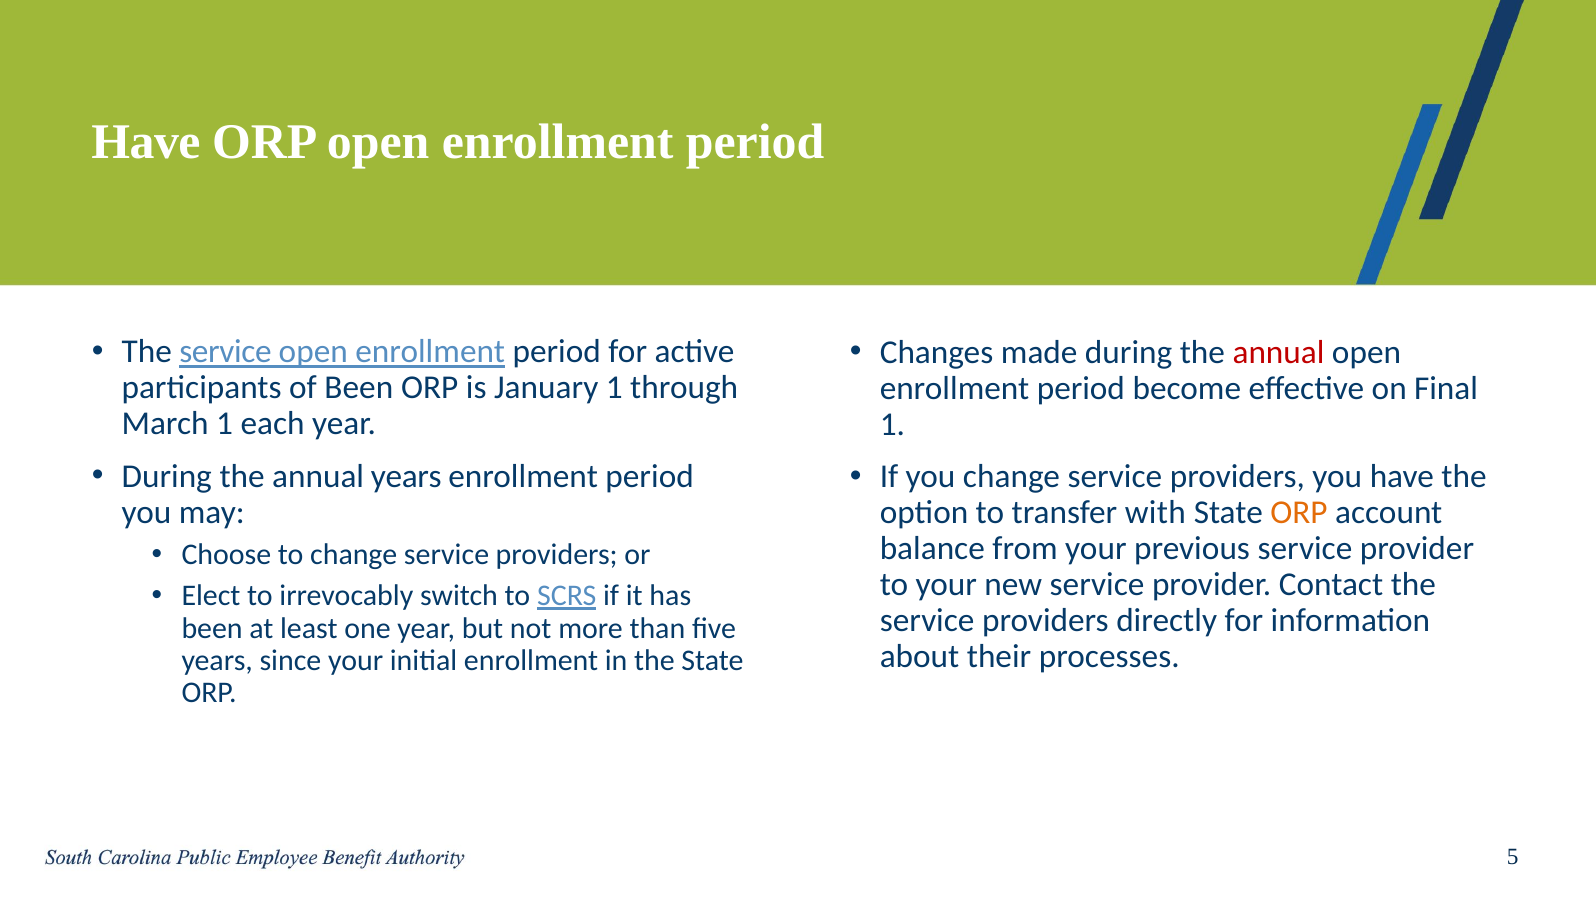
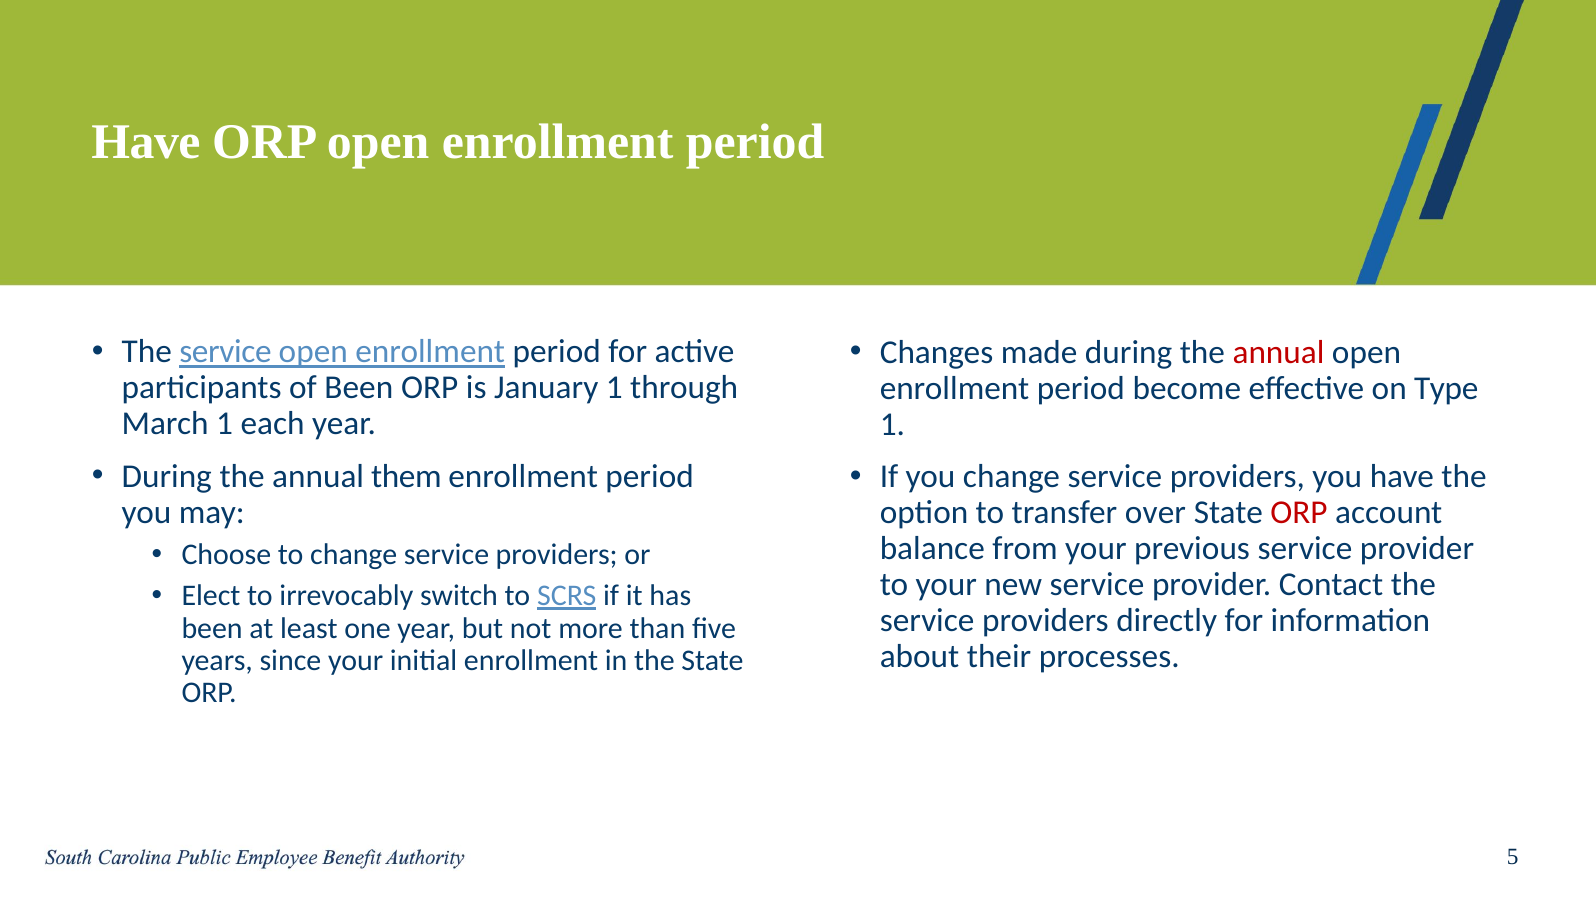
Final: Final -> Type
annual years: years -> them
with: with -> over
ORP at (1299, 513) colour: orange -> red
